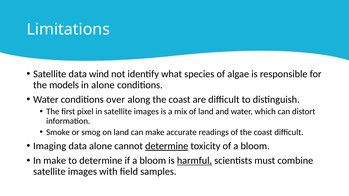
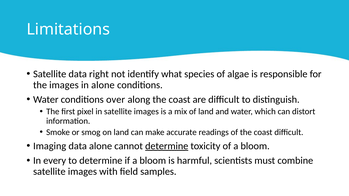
wind: wind -> right
the models: models -> images
In make: make -> every
harmful underline: present -> none
